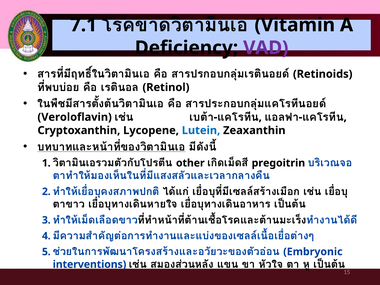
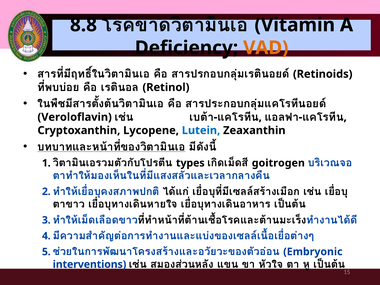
7.1: 7.1 -> 8.8
VAD colour: purple -> orange
other: other -> types
pregoitrin: pregoitrin -> goitrogen
